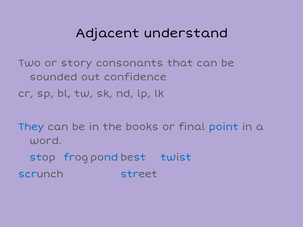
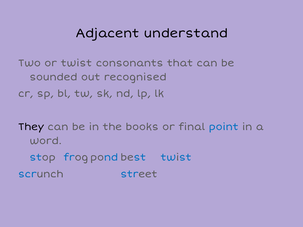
or story: story -> twist
confidence: confidence -> recognised
They colour: blue -> black
